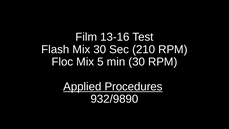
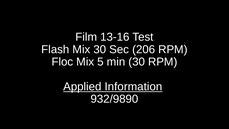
210: 210 -> 206
Procedures: Procedures -> Information
